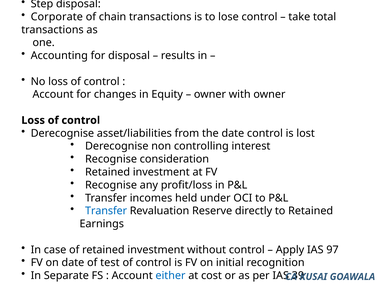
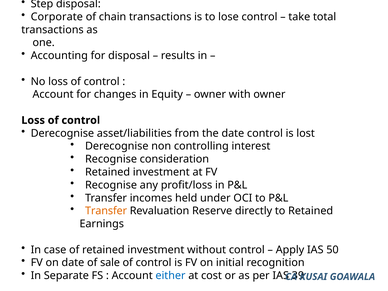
Transfer at (106, 211) colour: blue -> orange
97: 97 -> 50
test: test -> sale
